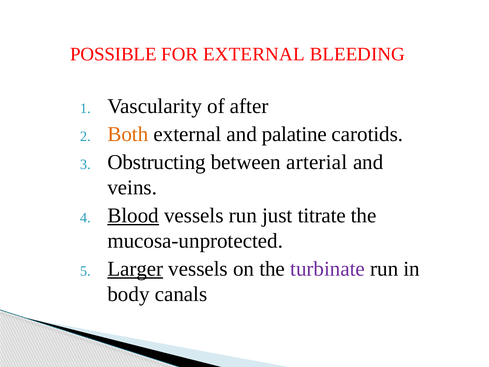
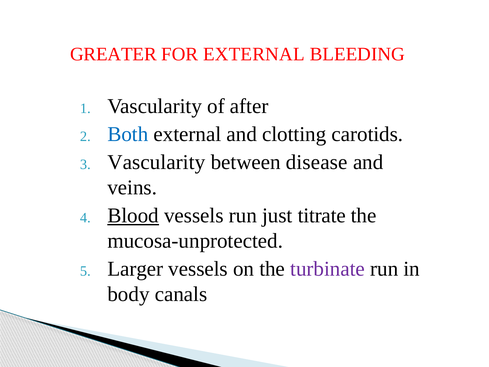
POSSIBLE: POSSIBLE -> GREATER
Both colour: orange -> blue
palatine: palatine -> clotting
Obstructing at (157, 162): Obstructing -> Vascularity
arterial: arterial -> disease
Larger underline: present -> none
